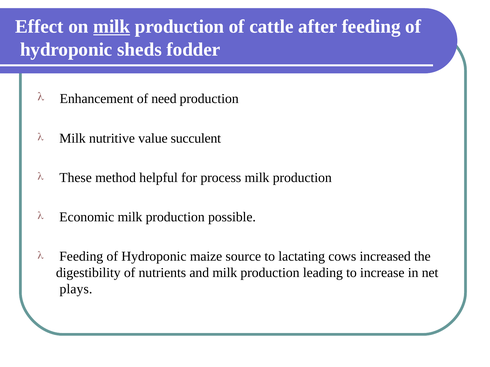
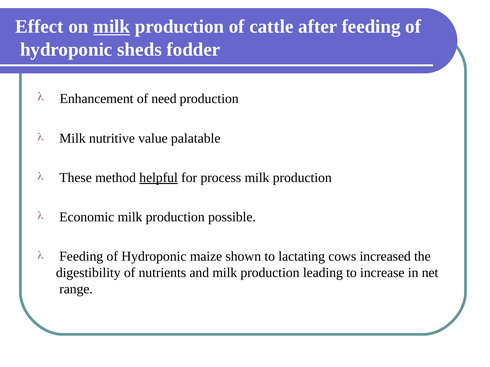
succulent: succulent -> palatable
helpful underline: none -> present
source: source -> shown
plays: plays -> range
